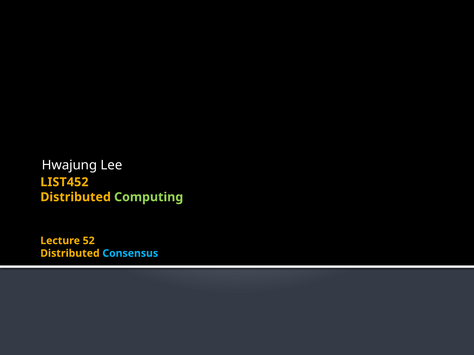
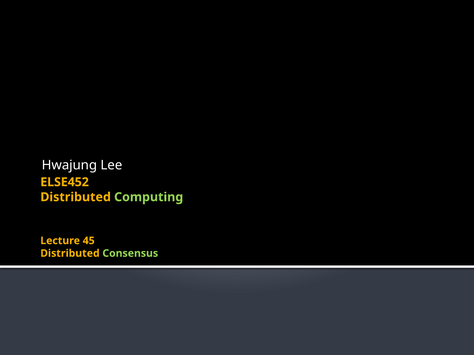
LIST452: LIST452 -> ELSE452
52: 52 -> 45
Consensus colour: light blue -> light green
